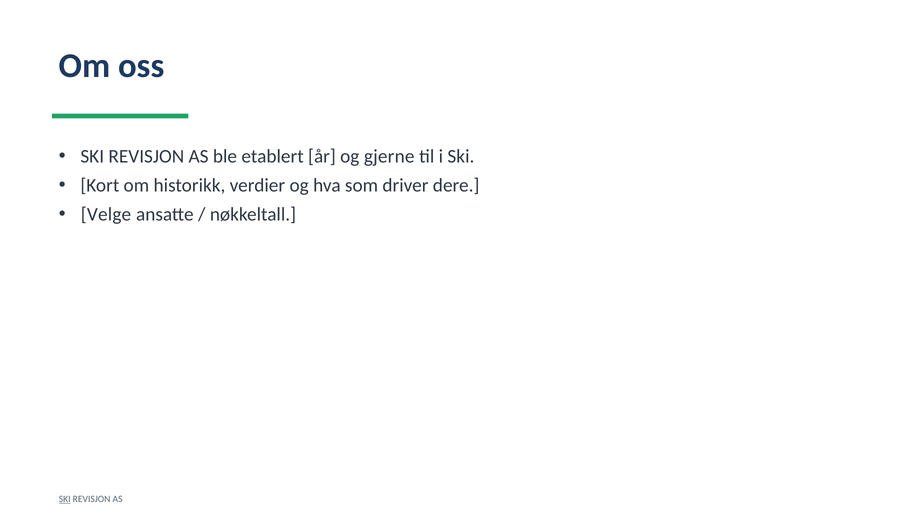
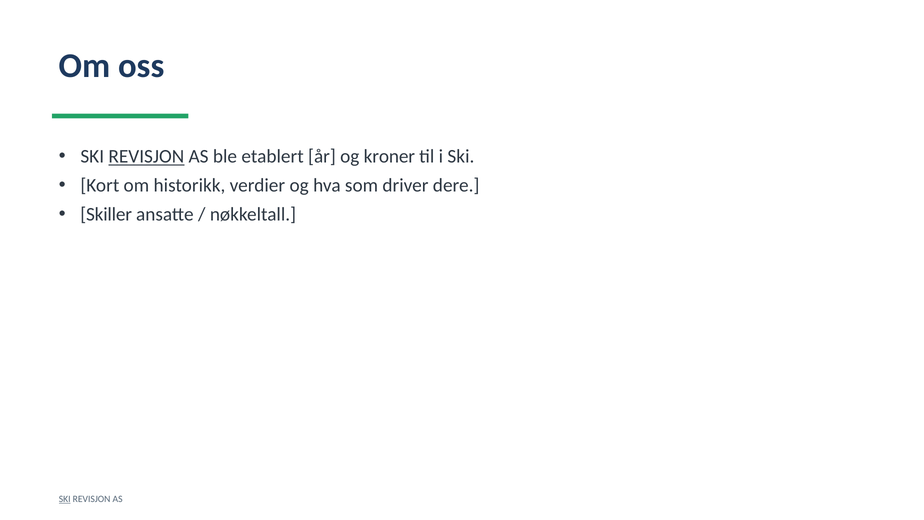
REVISJON at (146, 156) underline: none -> present
gjerne: gjerne -> kroner
Velge: Velge -> Skiller
